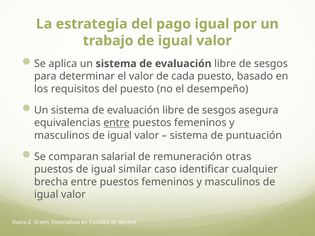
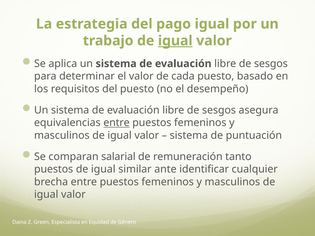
igual at (175, 41) underline: none -> present
otras: otras -> tanto
caso: caso -> ante
